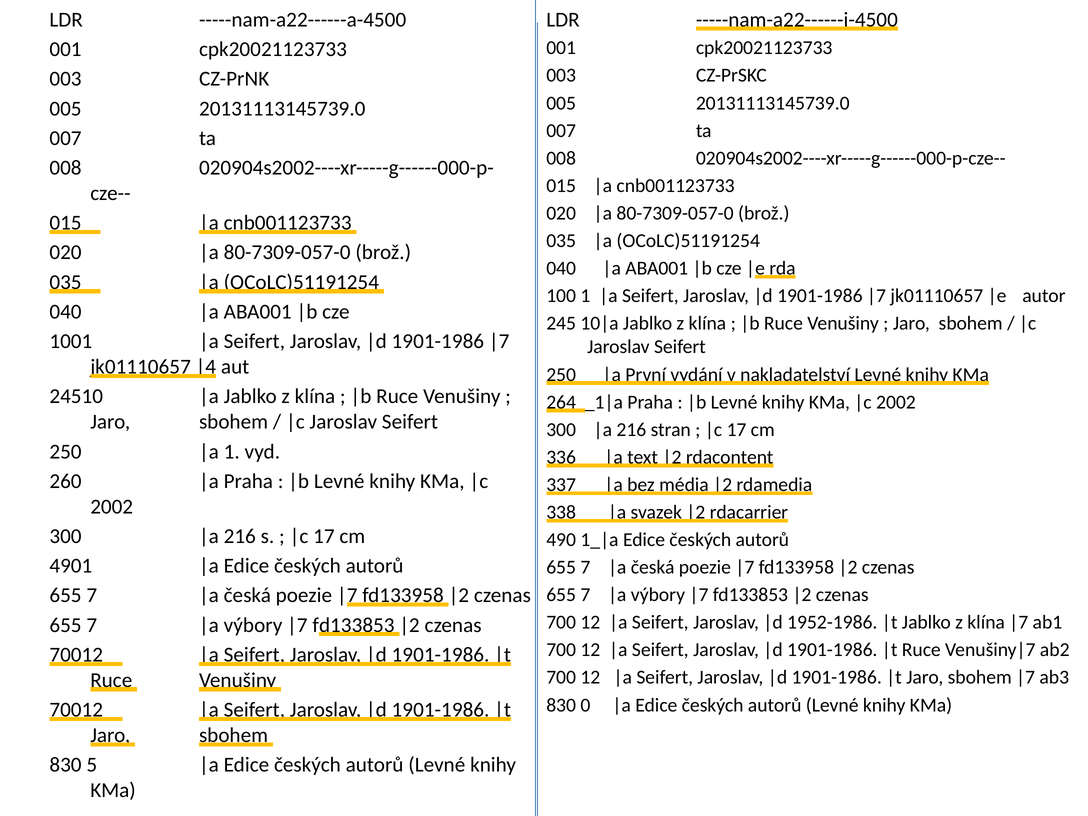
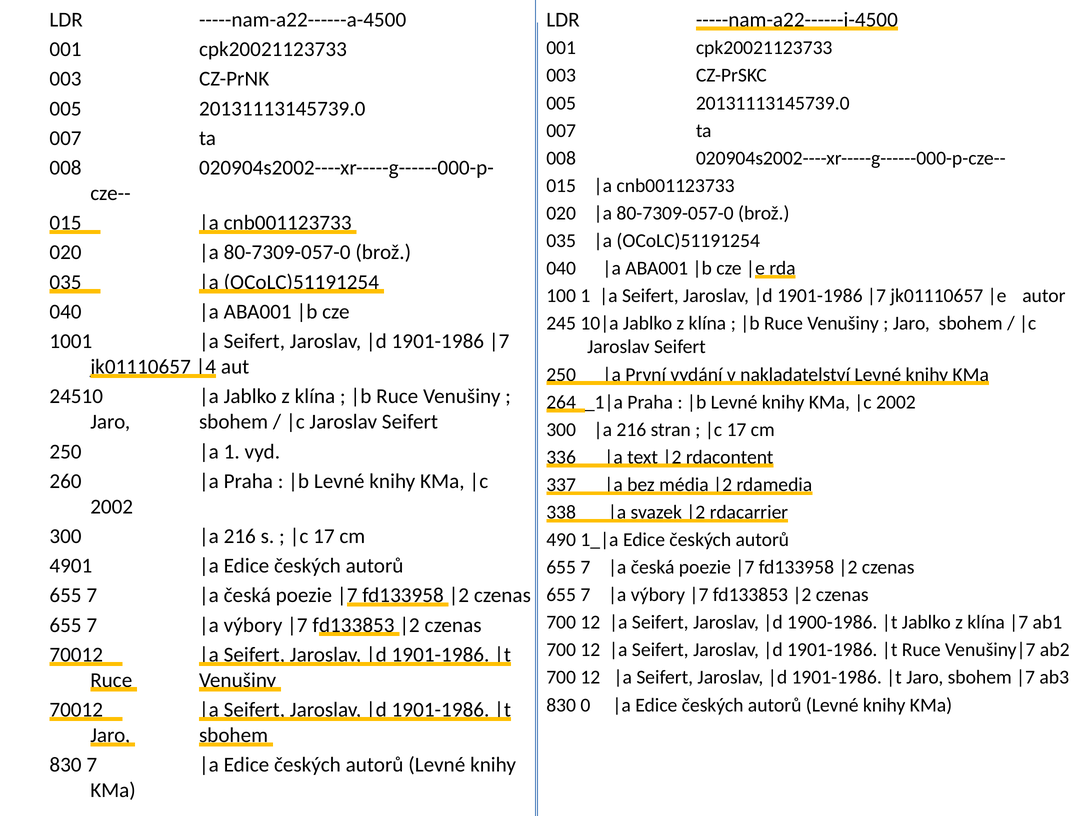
1952-1986: 1952-1986 -> 1900-1986
830 5: 5 -> 7
